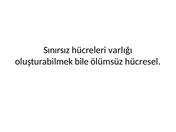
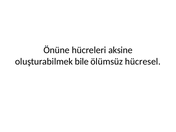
Sınırsız: Sınırsız -> Önüne
varlığı: varlığı -> aksine
